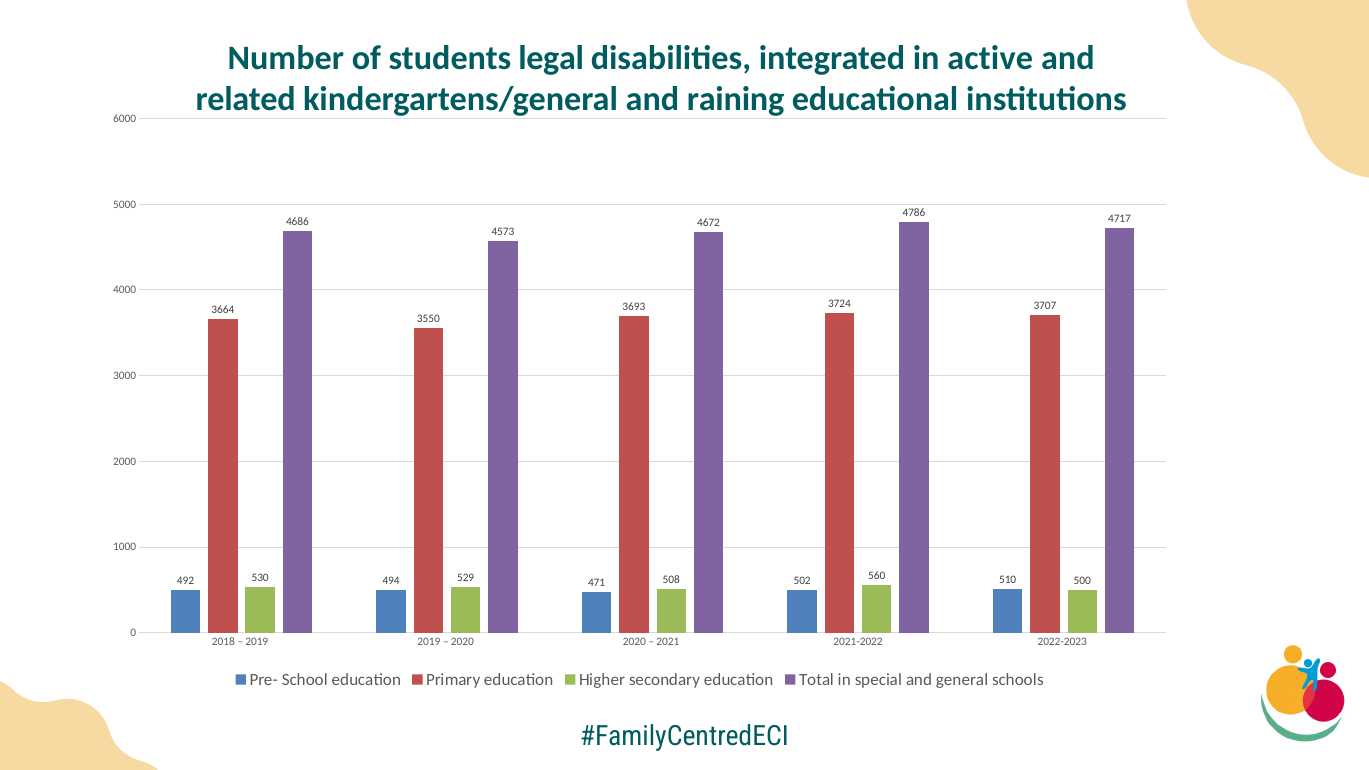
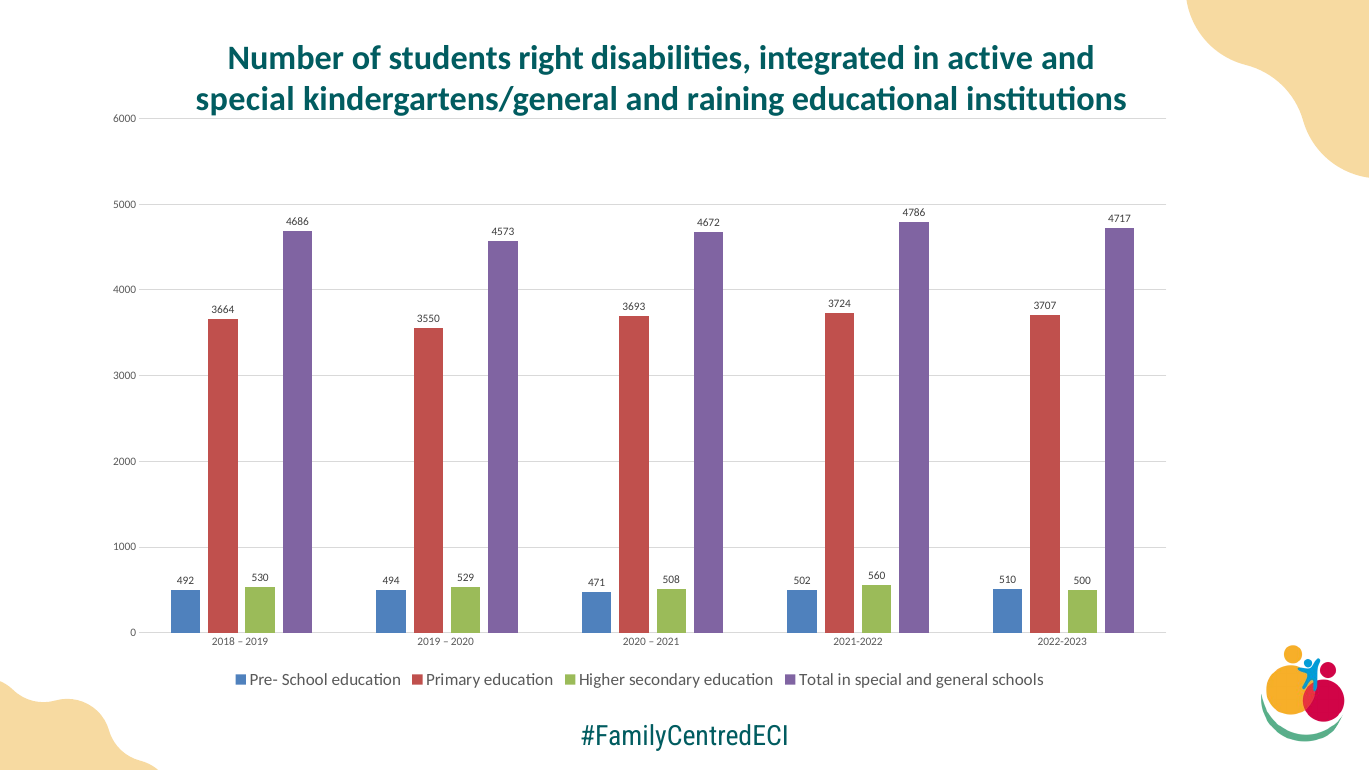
legal: legal -> right
related at (246, 99): related -> special
